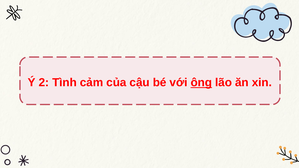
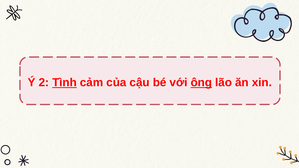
Tình underline: none -> present
